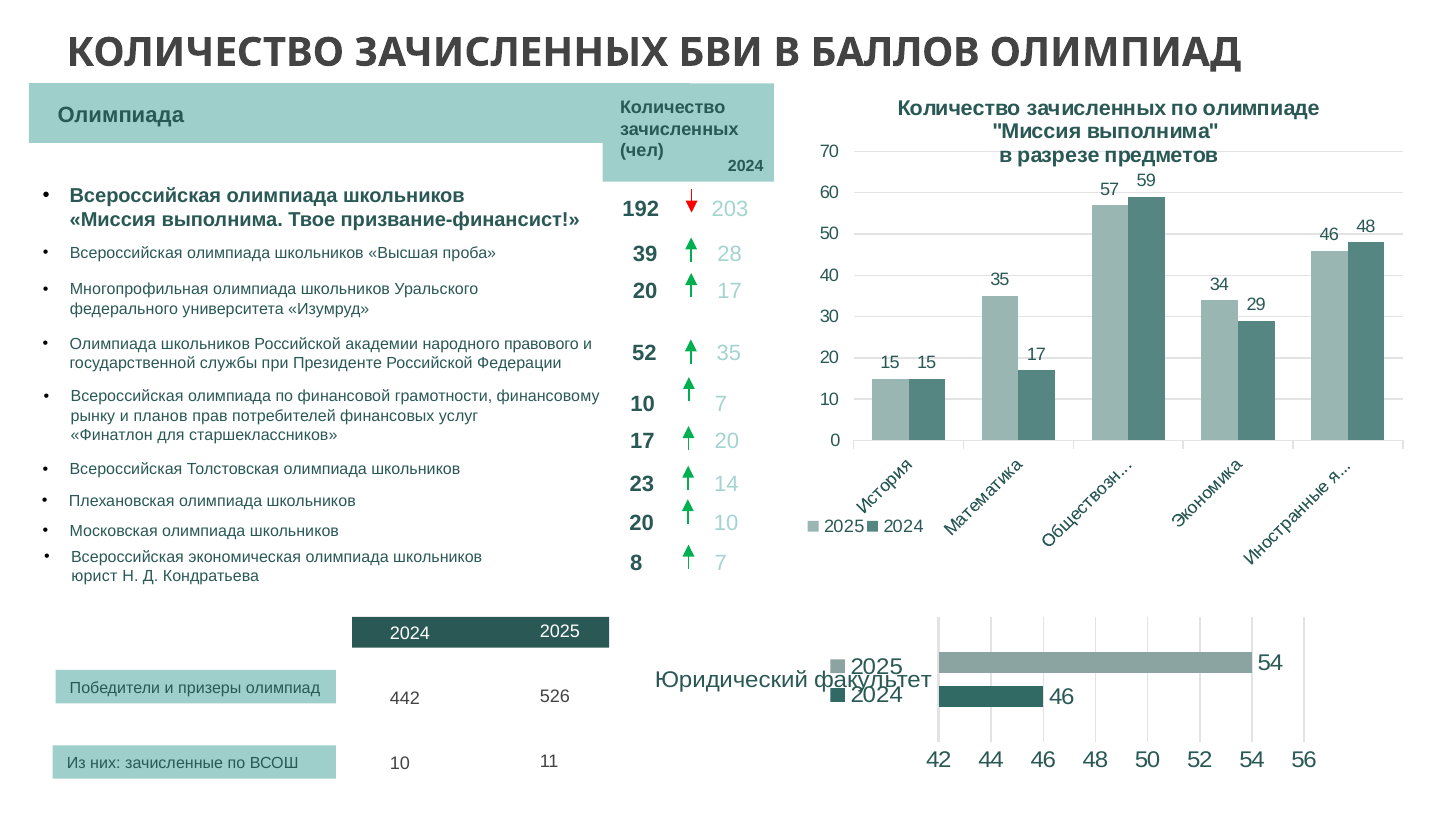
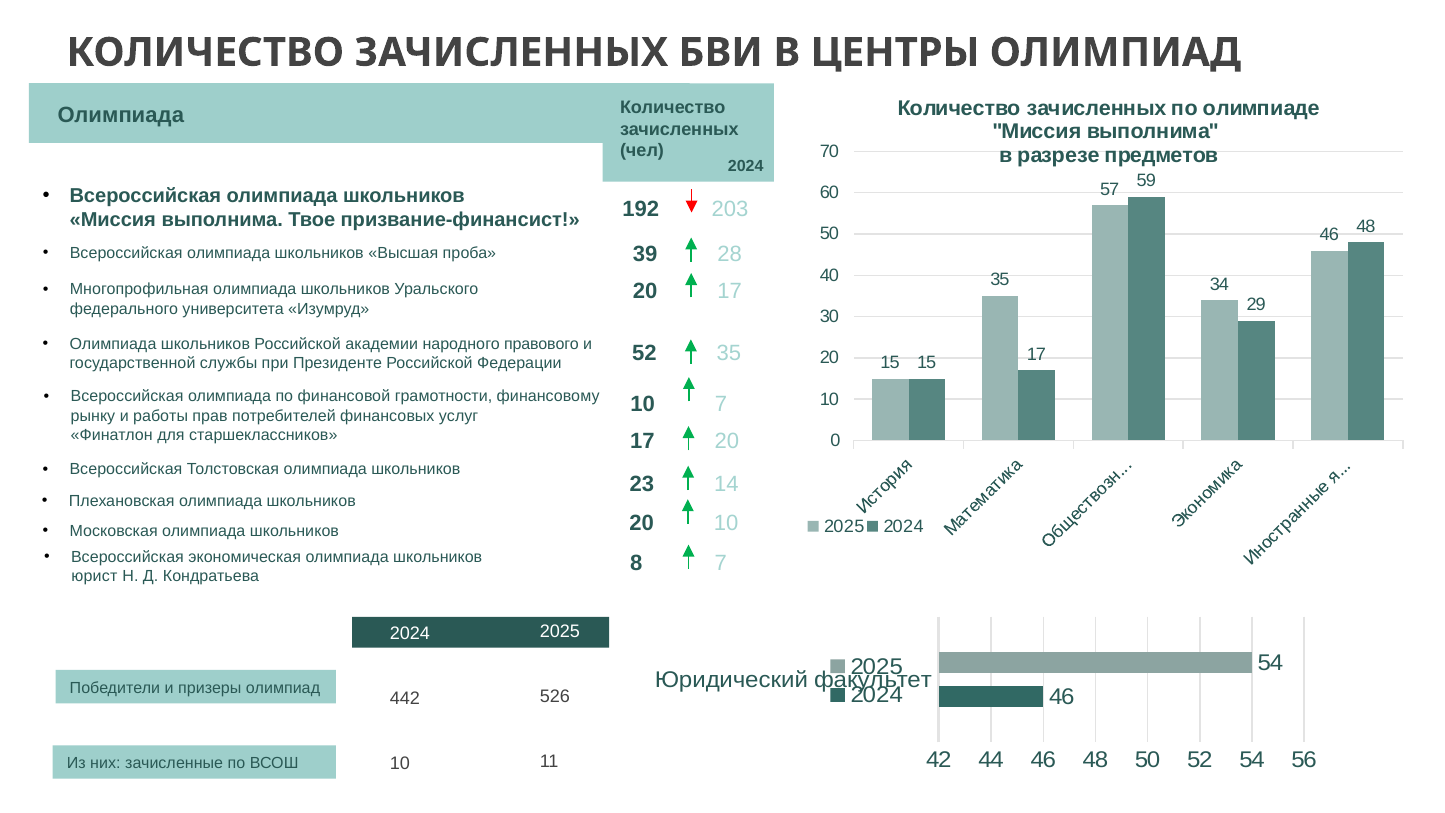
БАЛЛОВ: БАЛЛОВ -> ЦЕНТРЫ
планов: планов -> работы
